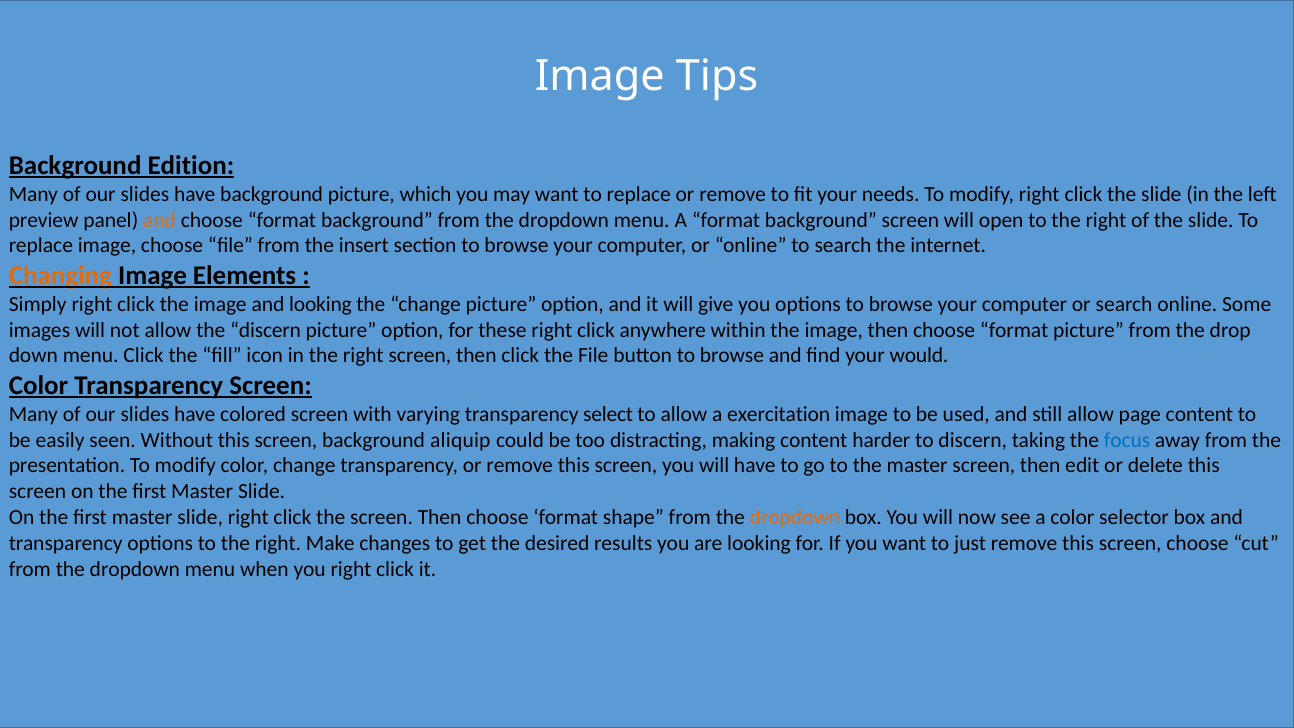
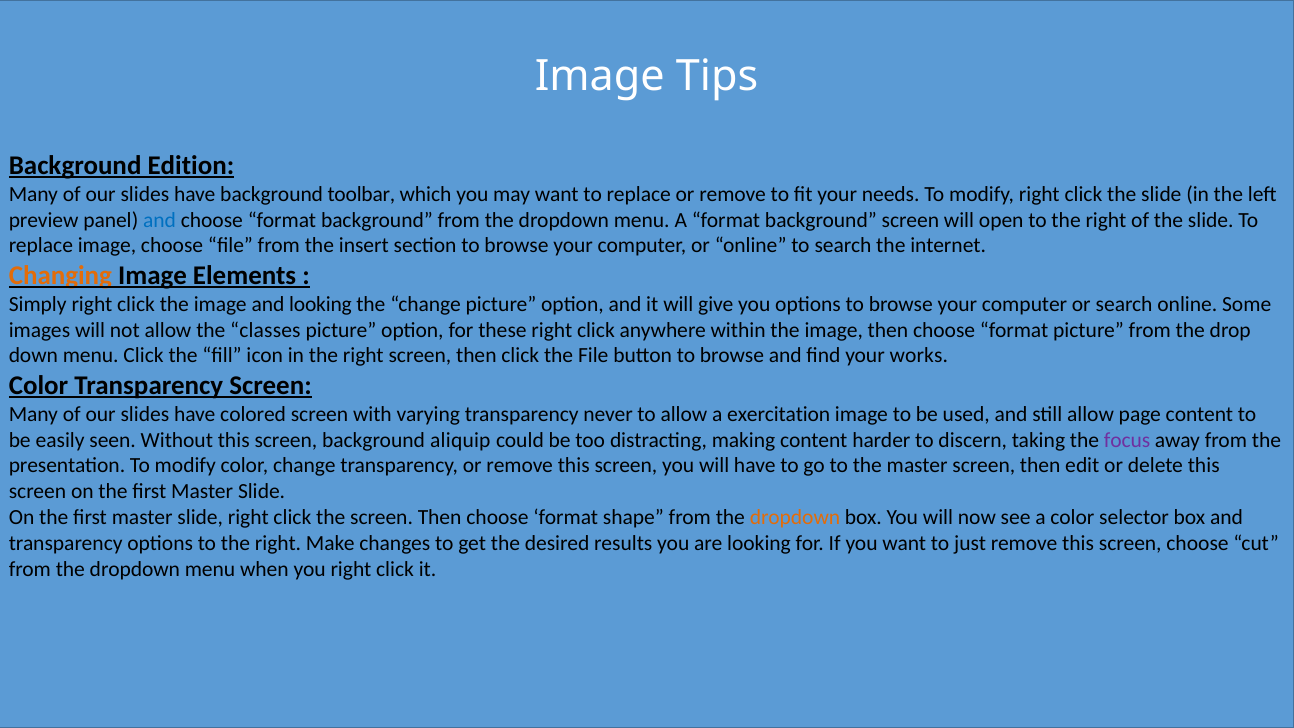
background picture: picture -> toolbar
and at (160, 220) colour: orange -> blue
the discern: discern -> classes
would: would -> works
select: select -> never
focus colour: blue -> purple
